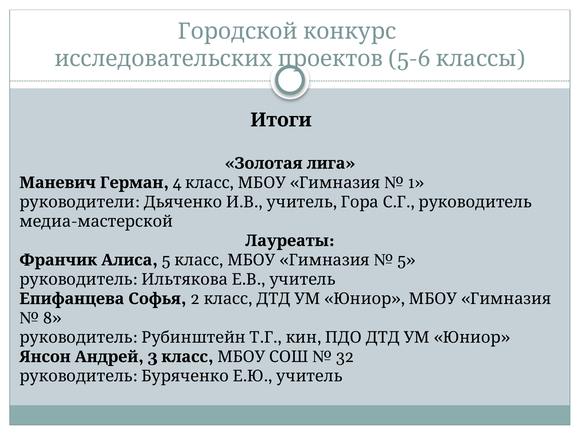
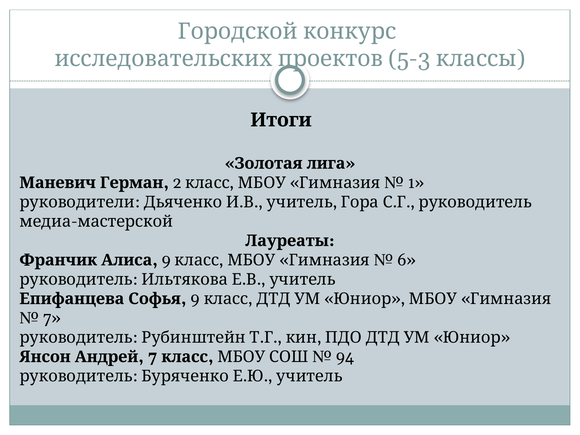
5-6: 5-6 -> 5-3
4: 4 -> 2
Алиса 5: 5 -> 9
5 at (407, 260): 5 -> 6
Софья 2: 2 -> 9
8 at (52, 318): 8 -> 7
3 at (153, 357): 3 -> 7
32: 32 -> 94
